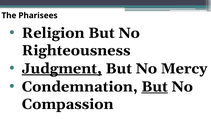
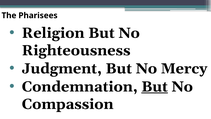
Judgment underline: present -> none
